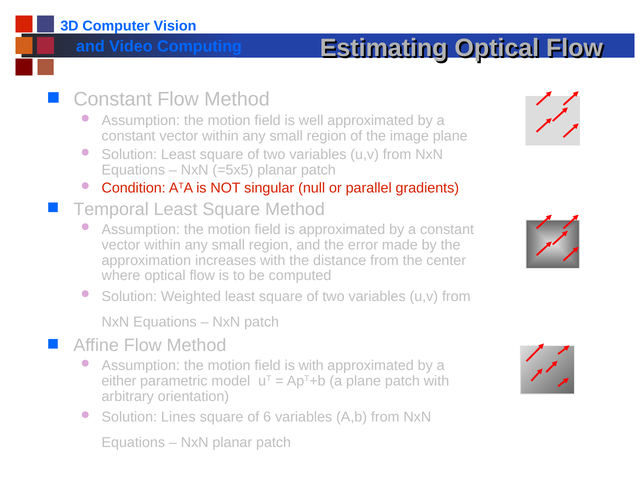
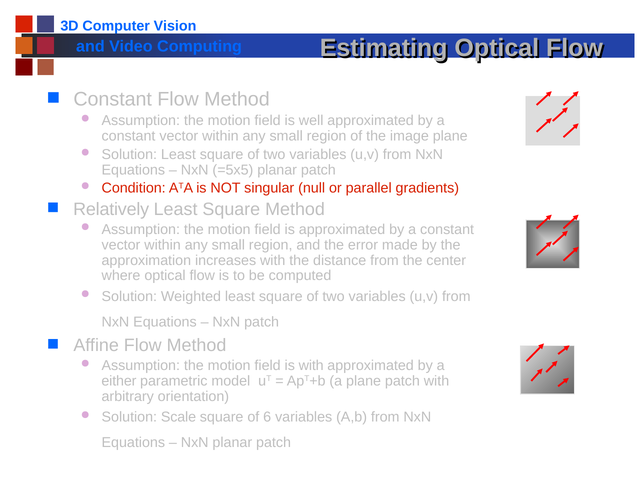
Temporal: Temporal -> Relatively
Lines: Lines -> Scale
